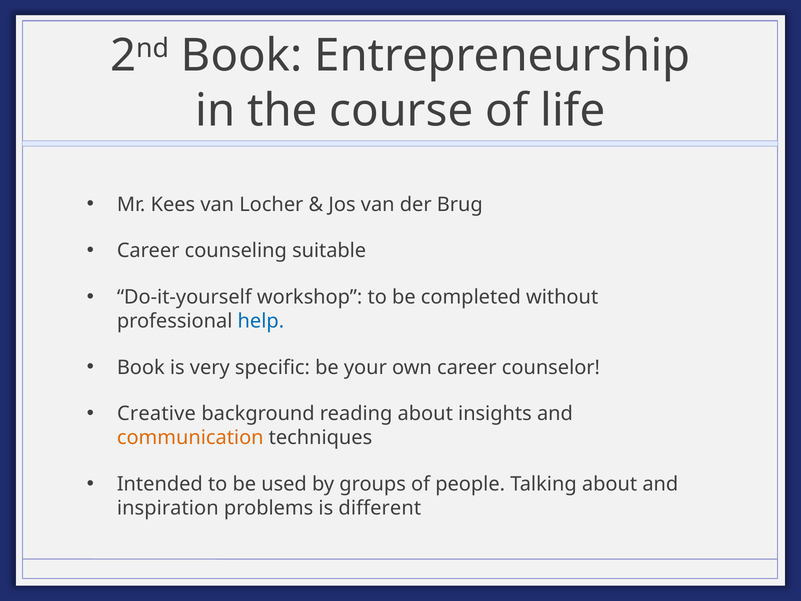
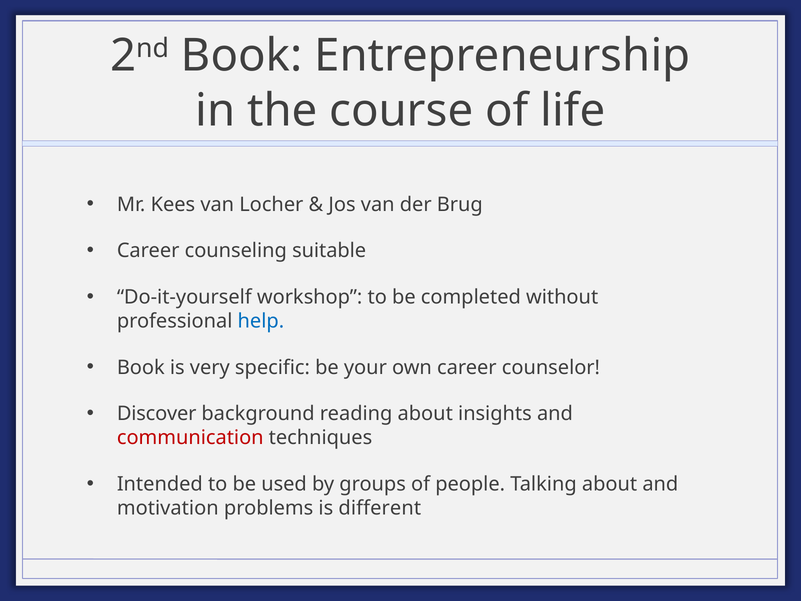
Creative: Creative -> Discover
communication colour: orange -> red
inspiration: inspiration -> motivation
